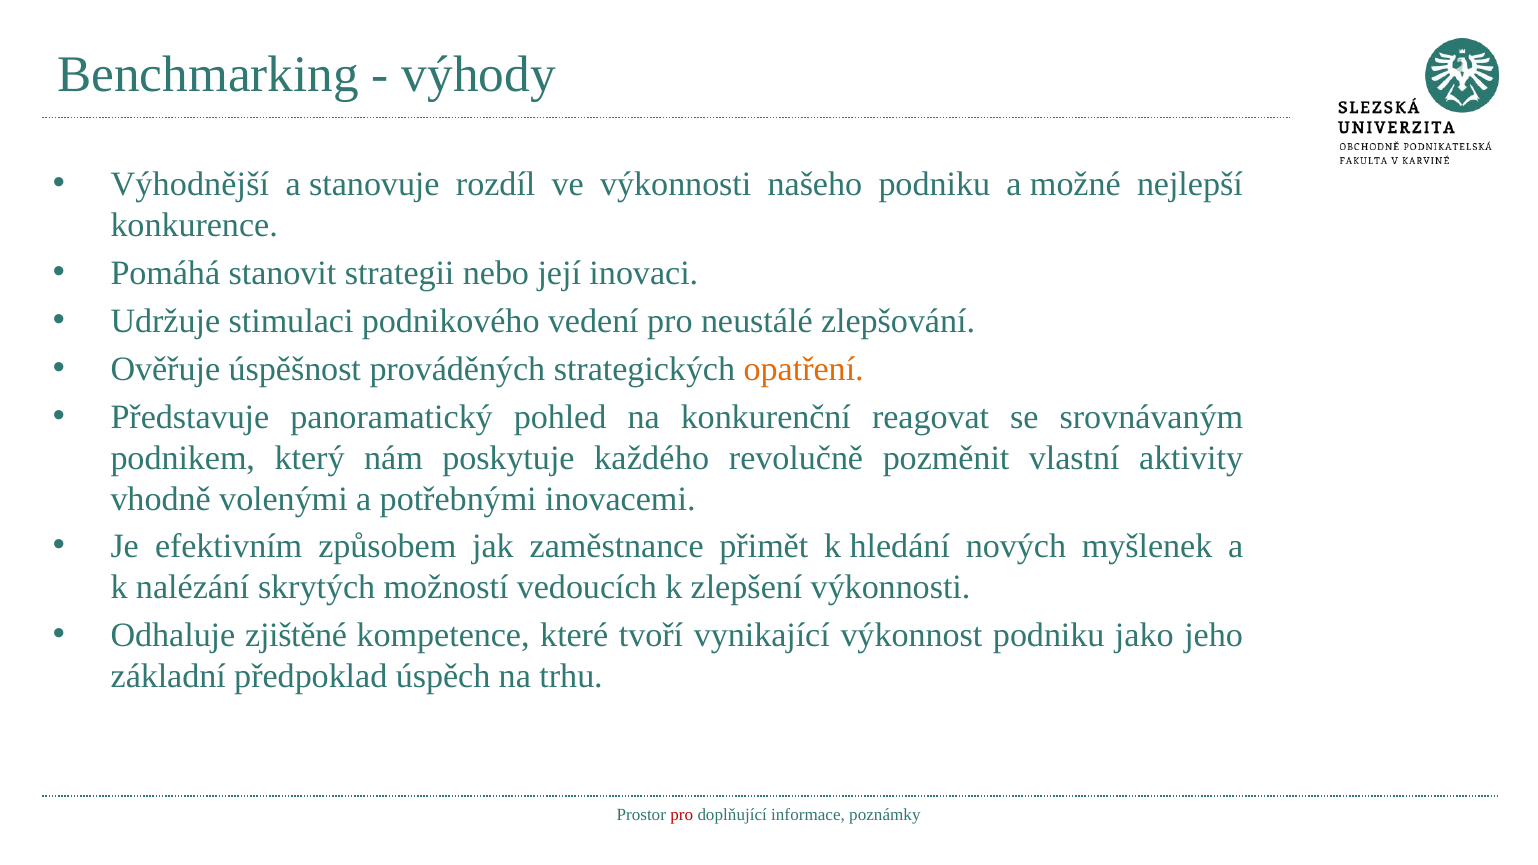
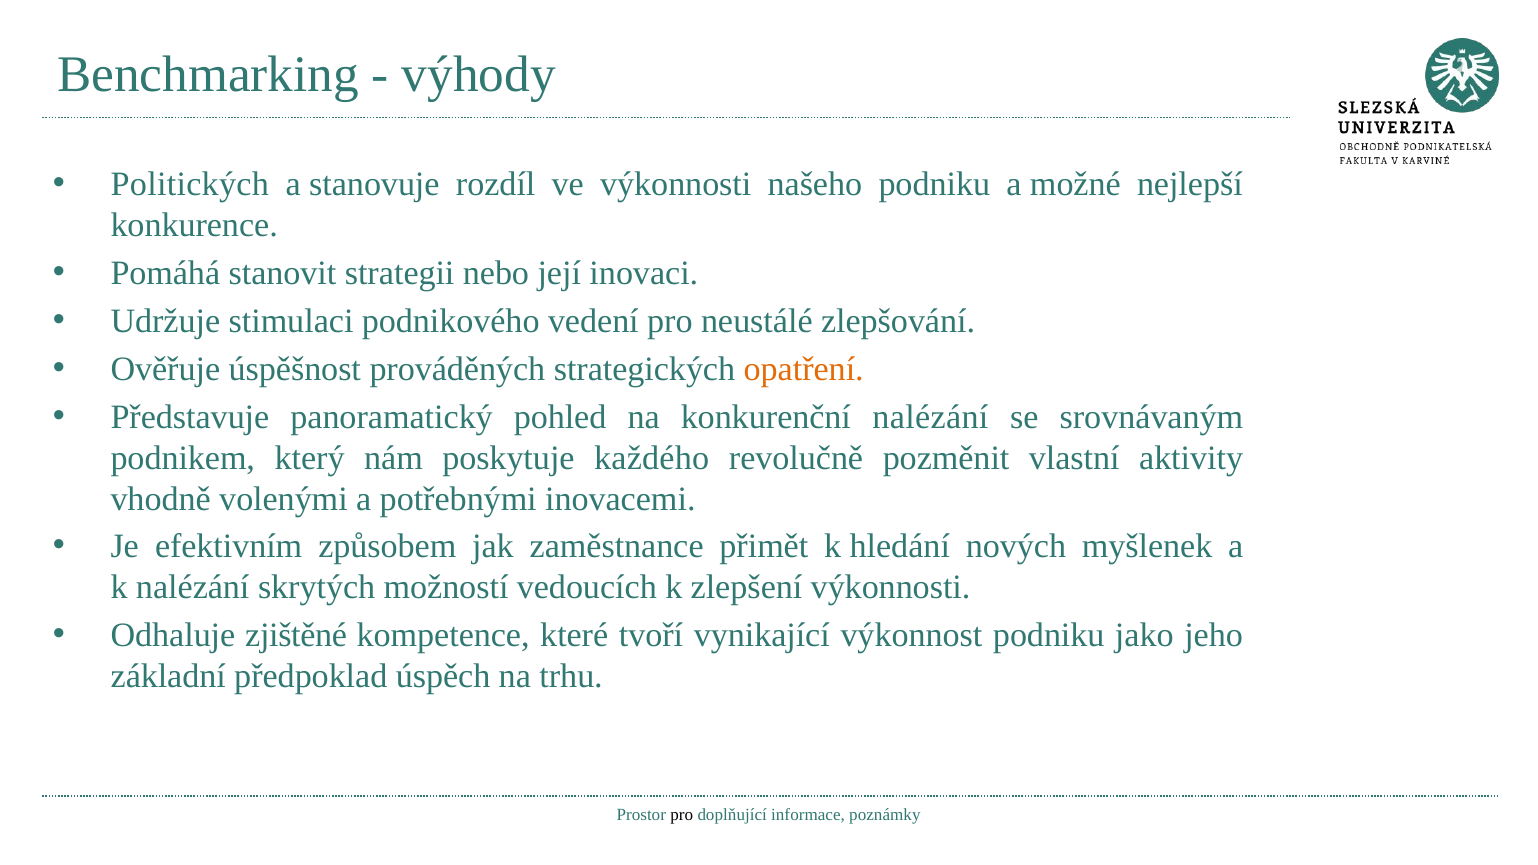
Výhodnější: Výhodnější -> Politických
konkurenční reagovat: reagovat -> nalézání
pro at (682, 815) colour: red -> black
